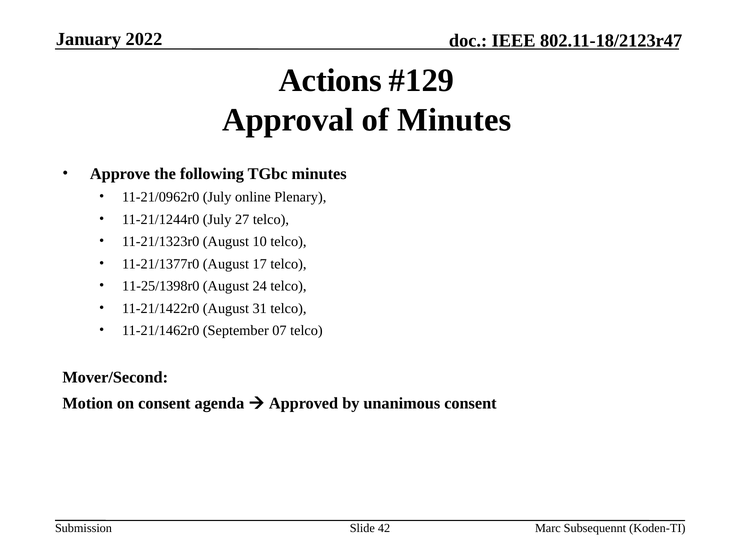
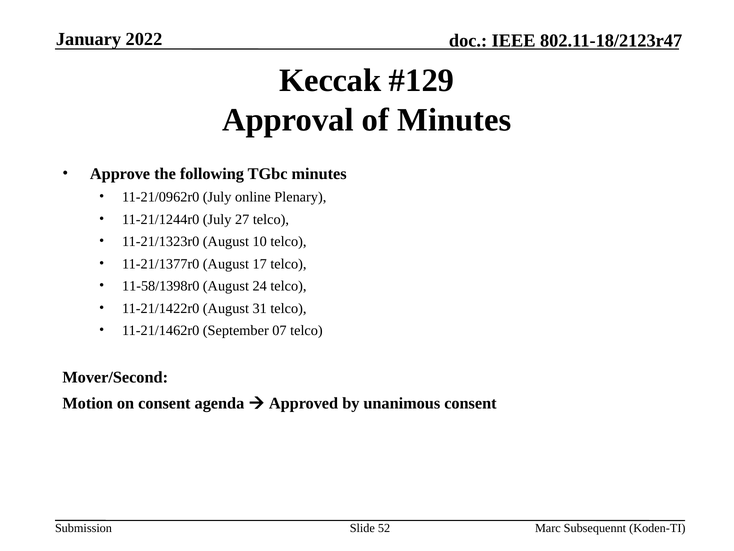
Actions: Actions -> Keccak
11-25/1398r0: 11-25/1398r0 -> 11-58/1398r0
42: 42 -> 52
